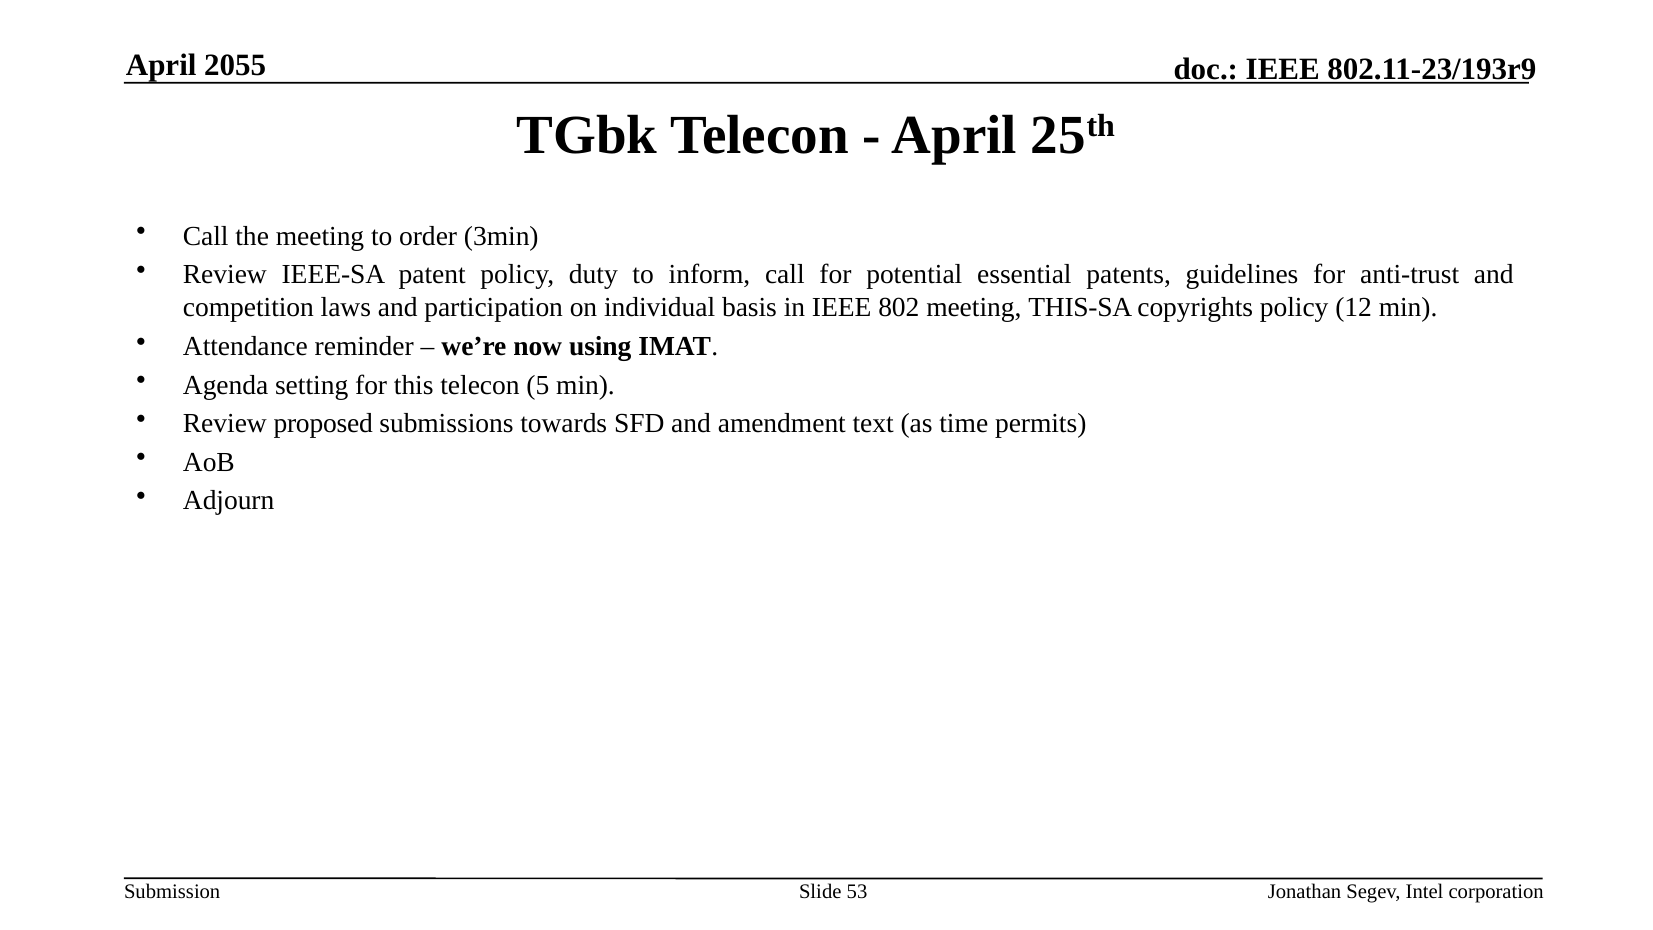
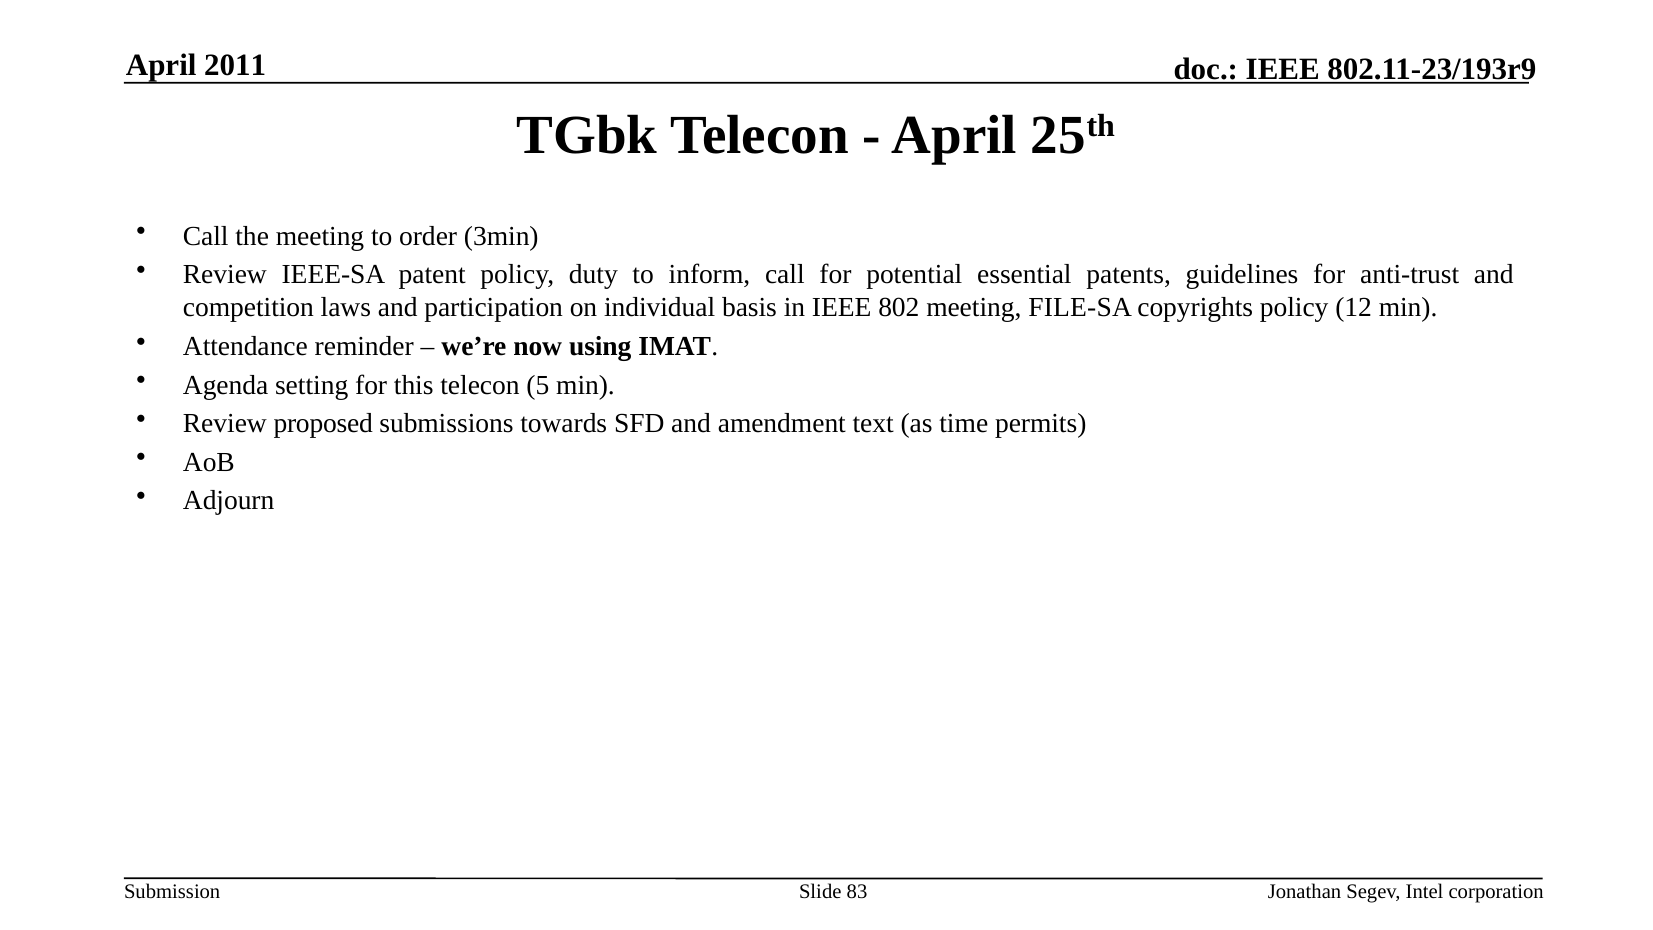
2055: 2055 -> 2011
THIS-SA: THIS-SA -> FILE-SA
53: 53 -> 83
